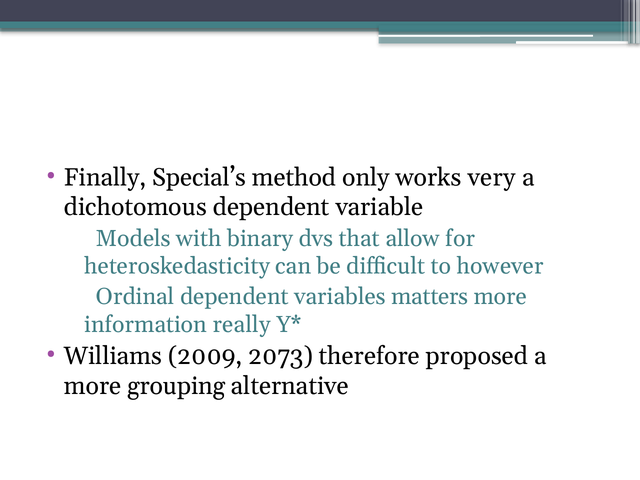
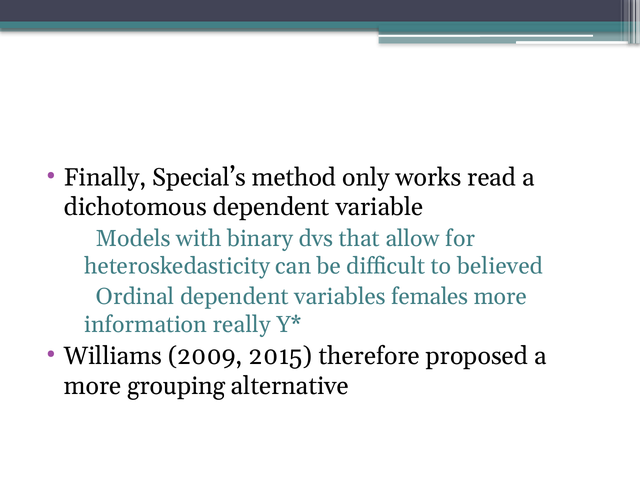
very: very -> read
however: however -> believed
matters: matters -> females
2073: 2073 -> 2015
